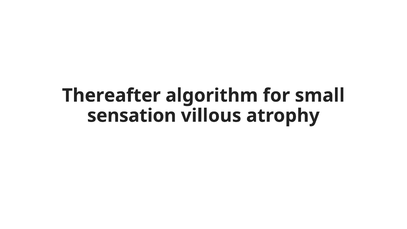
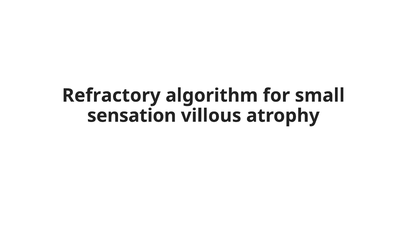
Thereafter: Thereafter -> Refractory
